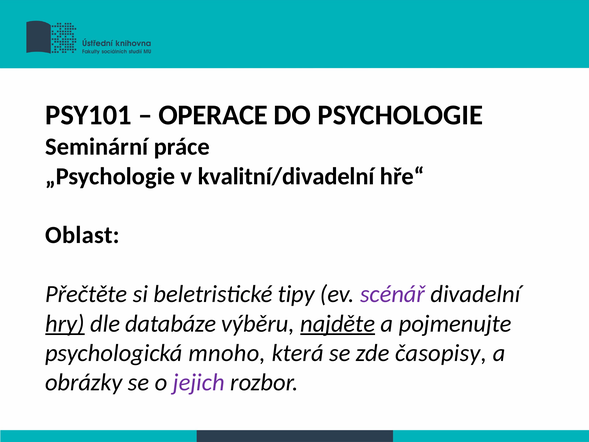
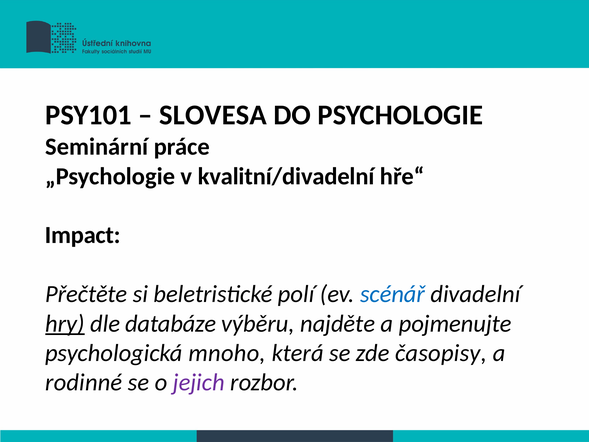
OPERACE: OPERACE -> SLOVESA
Oblast: Oblast -> Impact
tipy: tipy -> polí
scénář colour: purple -> blue
najděte underline: present -> none
obrázky: obrázky -> rodinné
